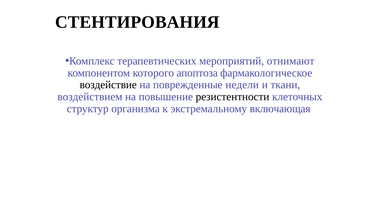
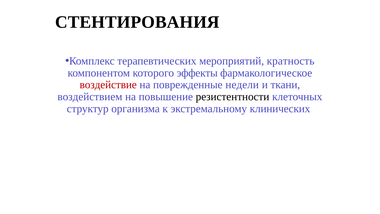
отнимают: отнимают -> кратность
апоптоза: апоптоза -> эффекты
воздействие colour: black -> red
включающая: включающая -> клинических
